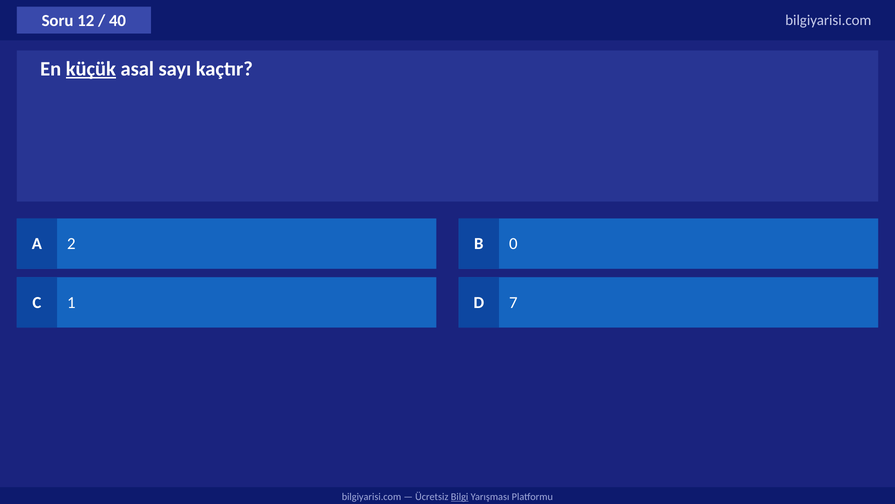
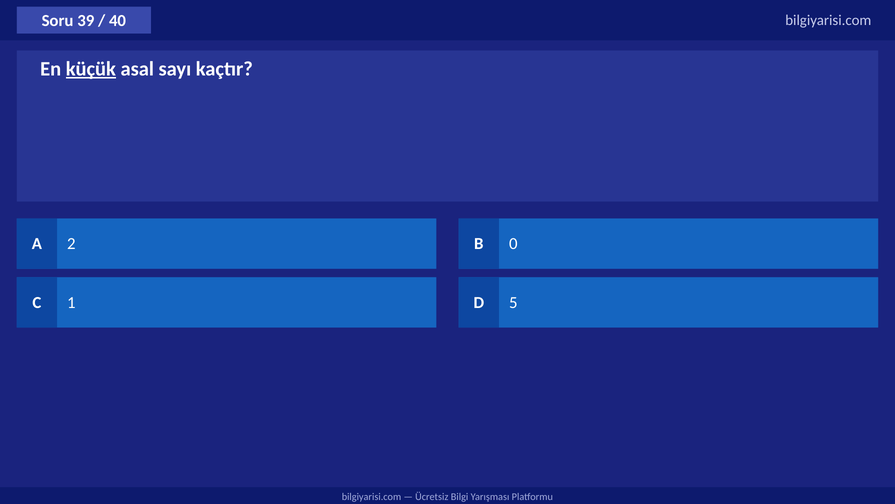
12: 12 -> 39
7: 7 -> 5
Bilgi underline: present -> none
